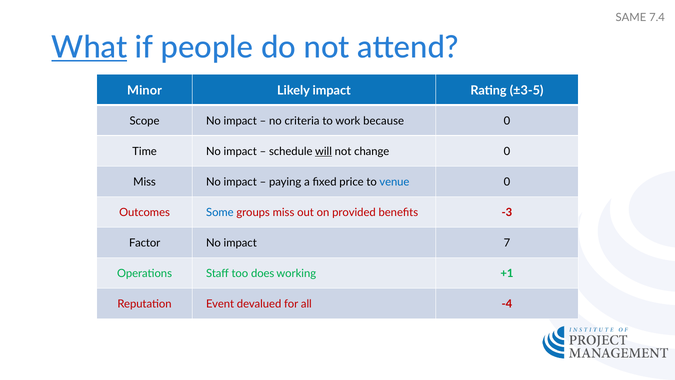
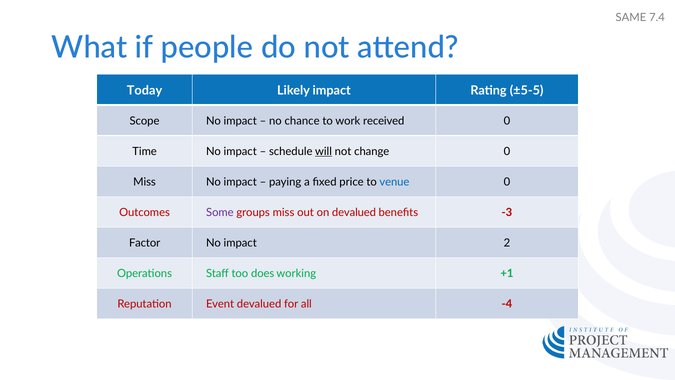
What underline: present -> none
Minor: Minor -> Today
±3-5: ±3-5 -> ±5-5
criteria: criteria -> chance
because: because -> received
Some colour: blue -> purple
on provided: provided -> devalued
7: 7 -> 2
